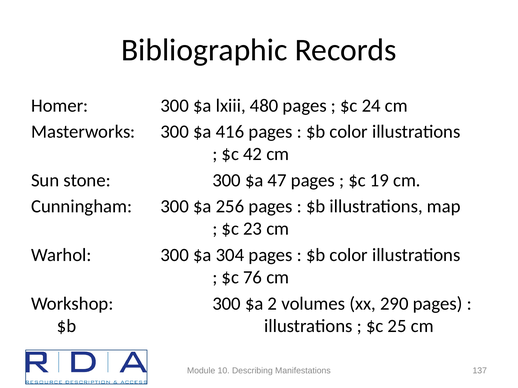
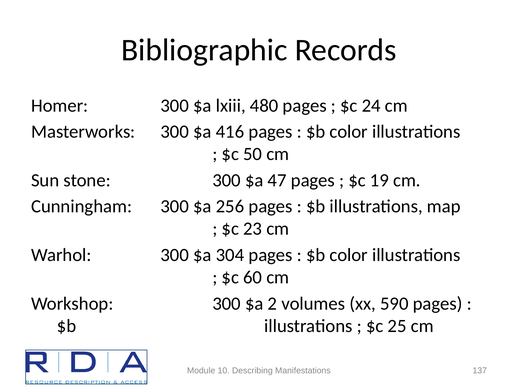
42: 42 -> 50
76: 76 -> 60
290: 290 -> 590
